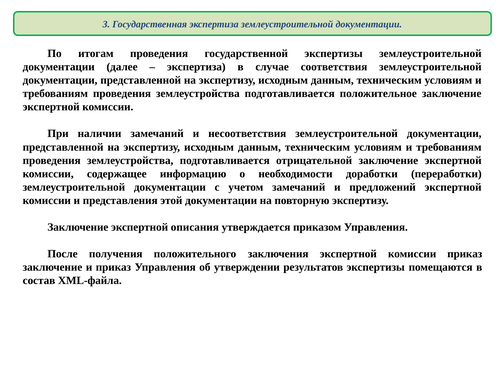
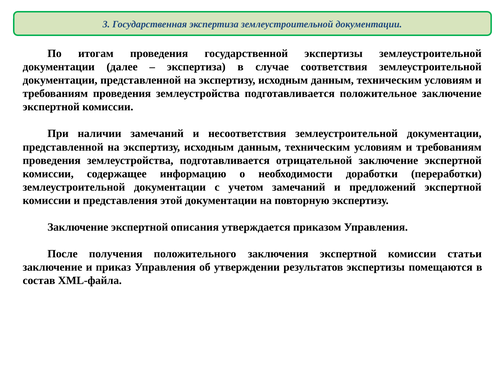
комиссии приказ: приказ -> статьи
